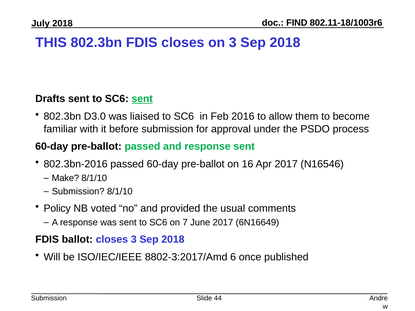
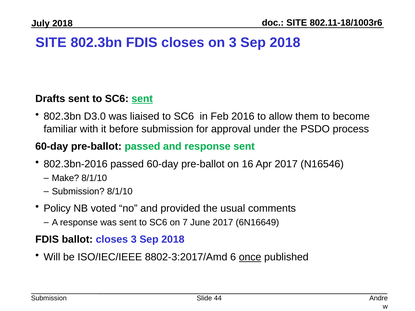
FIND at (297, 23): FIND -> SITE
THIS at (51, 42): THIS -> SITE
once underline: none -> present
